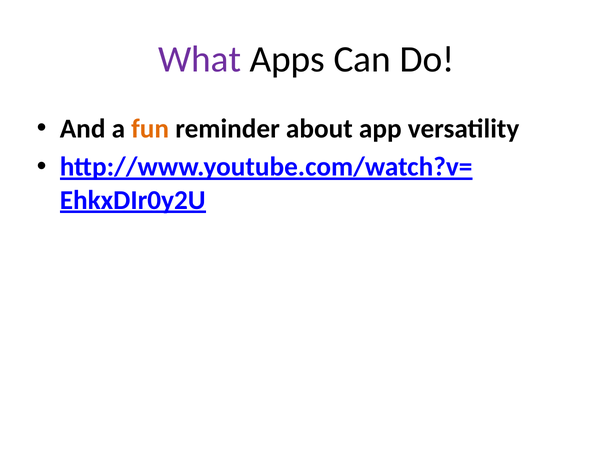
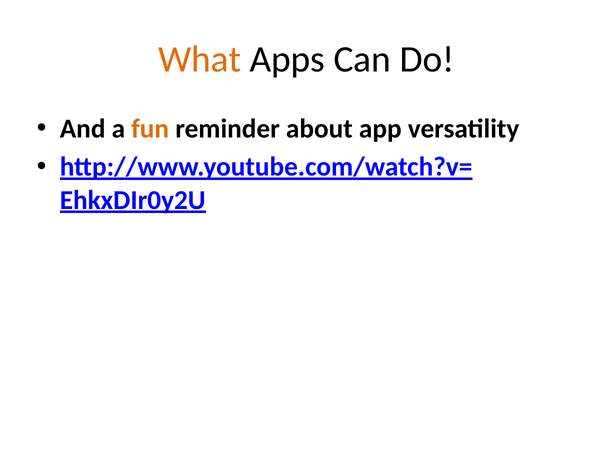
What colour: purple -> orange
